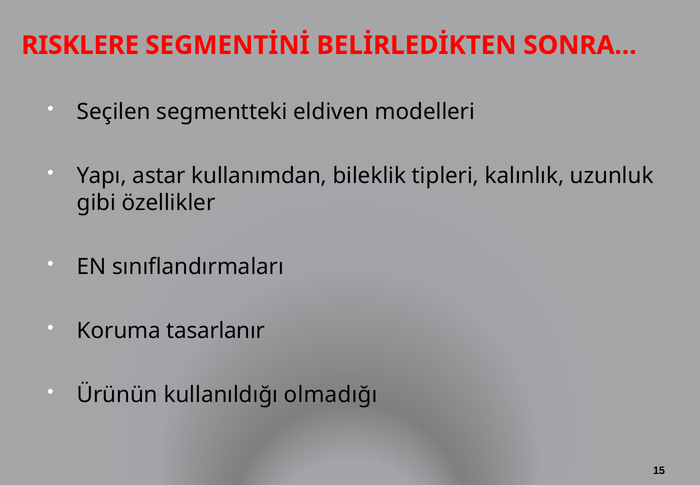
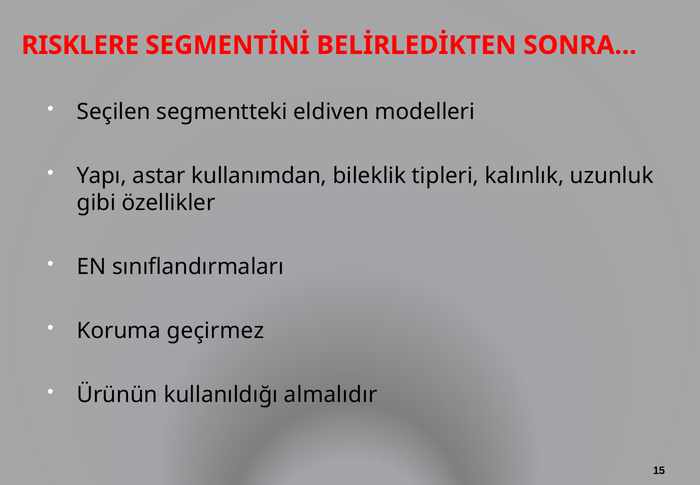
tasarlanır: tasarlanır -> geçirmez
olmadığı: olmadığı -> almalıdır
